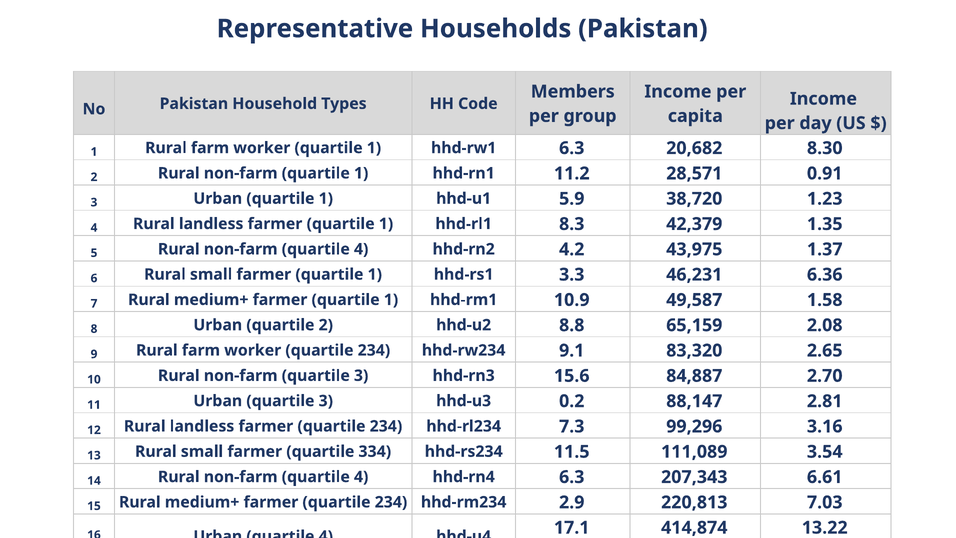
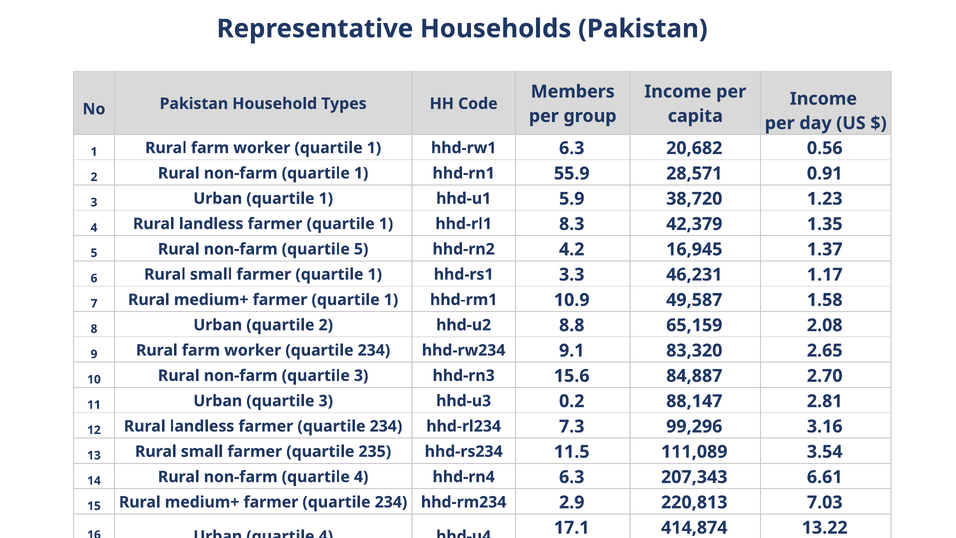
8.30: 8.30 -> 0.56
11.2: 11.2 -> 55.9
4 at (361, 249): 4 -> 5
43,975: 43,975 -> 16,945
6.36: 6.36 -> 1.17
334: 334 -> 235
